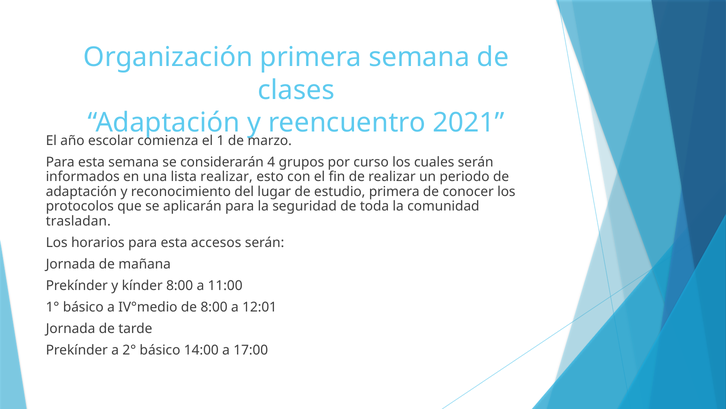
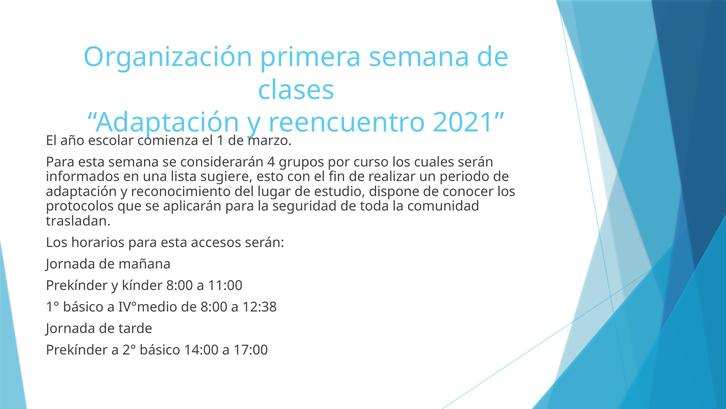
lista realizar: realizar -> sugiere
estudio primera: primera -> dispone
12:01: 12:01 -> 12:38
